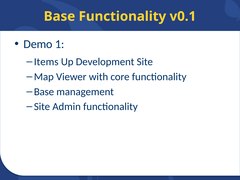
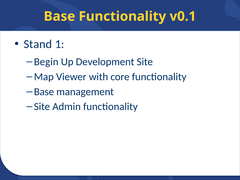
Demo: Demo -> Stand
Items: Items -> Begin
